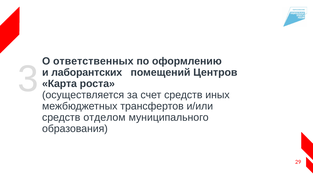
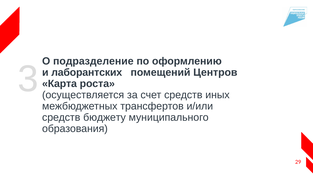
ответственных: ответственных -> подразделение
отделом: отделом -> бюджету
